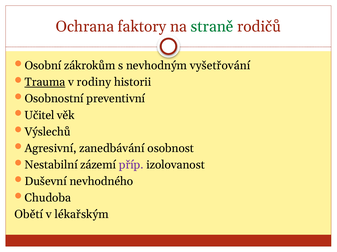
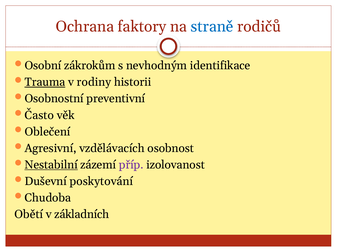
straně colour: green -> blue
vyšetřování: vyšetřování -> identifikace
Učitel: Učitel -> Často
Výslechů: Výslechů -> Oblečení
zanedbávání: zanedbávání -> vzdělávacích
Nestabilní underline: none -> present
nevhodného: nevhodného -> poskytování
lékařským: lékařským -> základních
